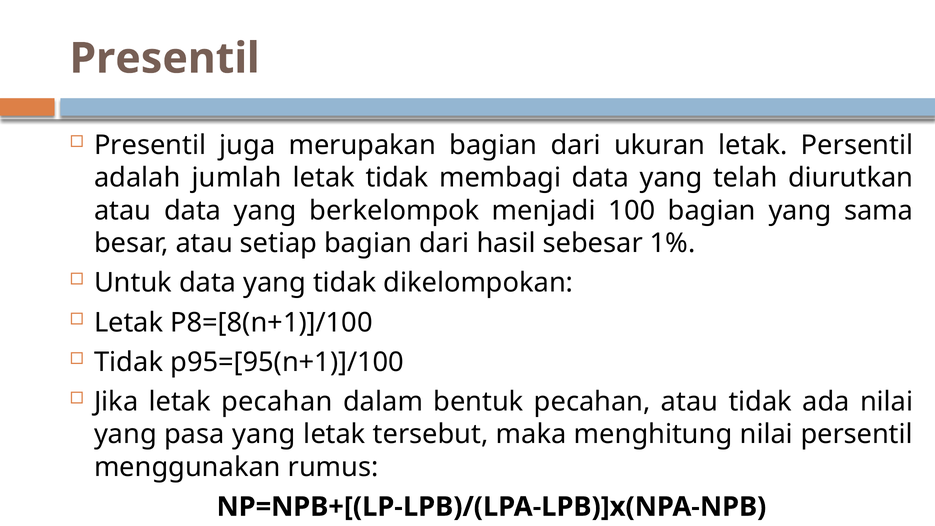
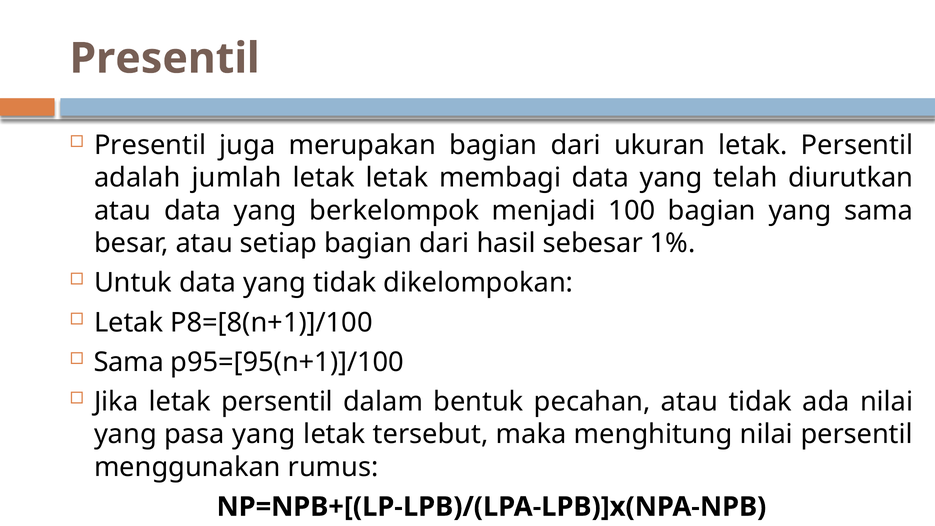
letak tidak: tidak -> letak
Tidak at (129, 362): Tidak -> Sama
Jika letak pecahan: pecahan -> persentil
